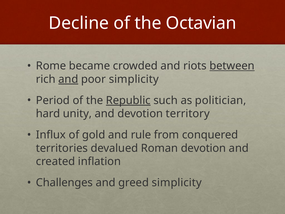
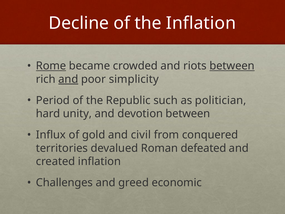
the Octavian: Octavian -> Inflation
Rome underline: none -> present
Republic underline: present -> none
devotion territory: territory -> between
rule: rule -> civil
Roman devotion: devotion -> defeated
greed simplicity: simplicity -> economic
